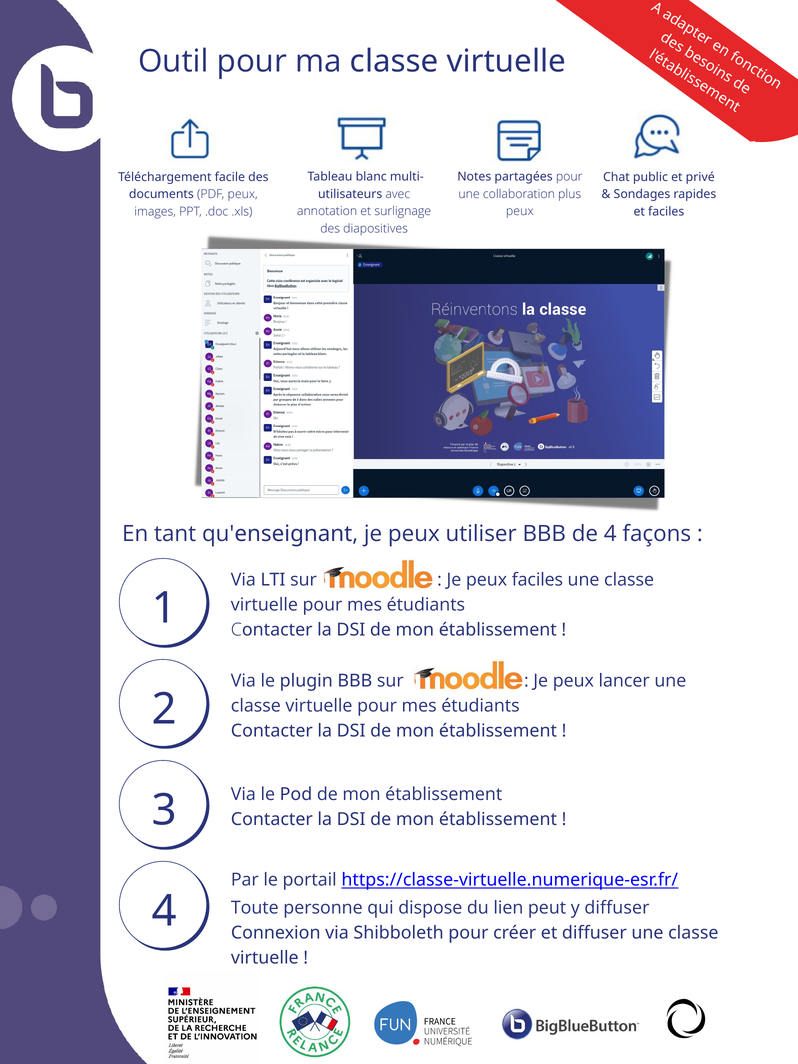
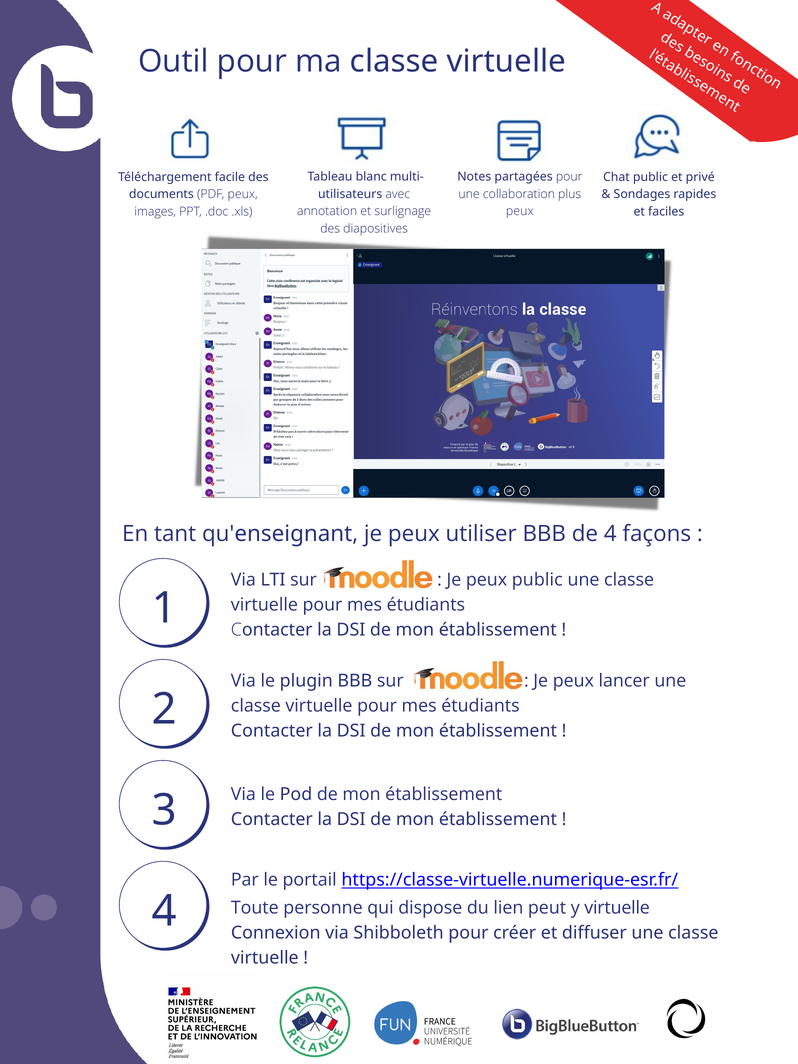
peux faciles: faciles -> public
y diffuser: diffuser -> virtuelle
